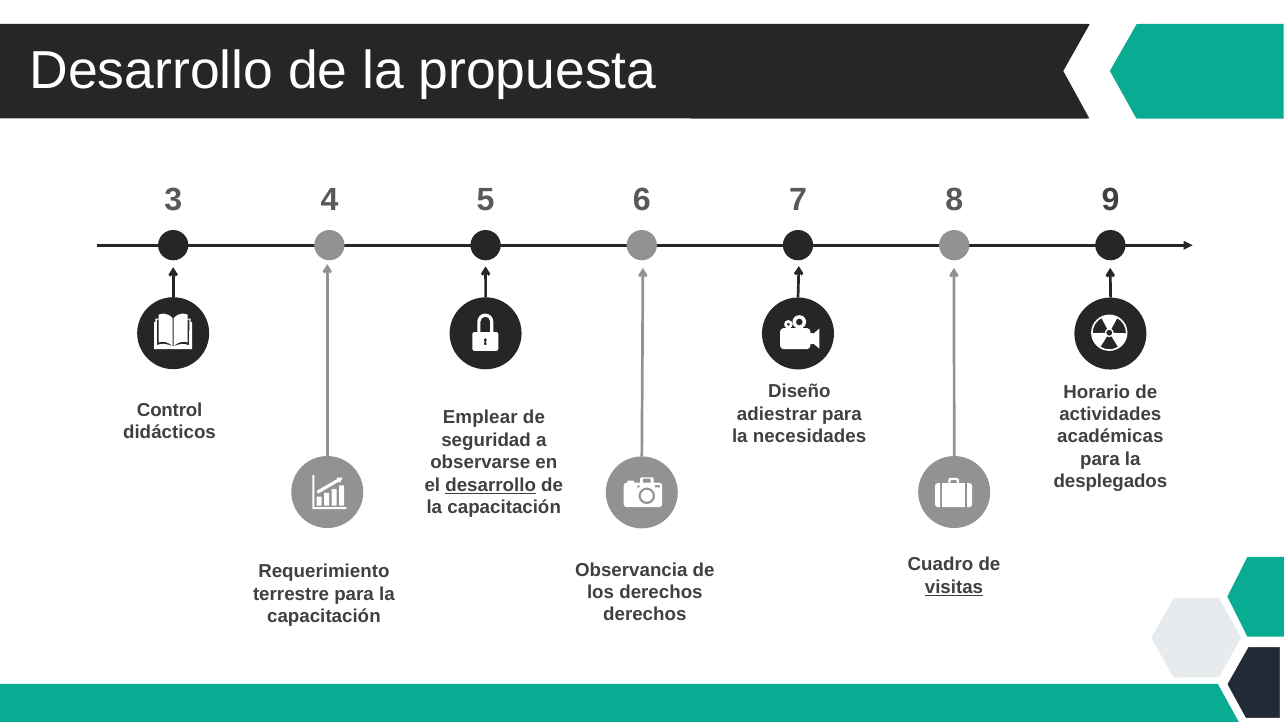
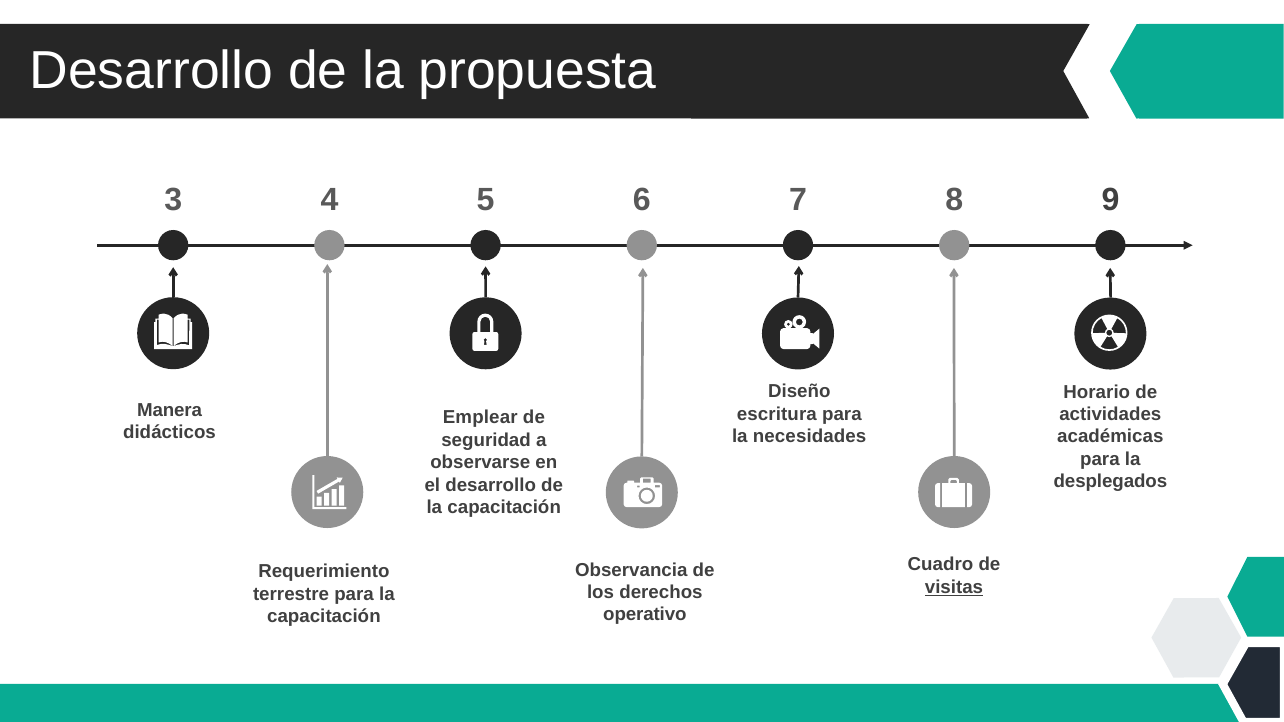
Control: Control -> Manera
adiestrar: adiestrar -> escritura
desarrollo at (491, 485) underline: present -> none
derechos at (645, 615): derechos -> operativo
